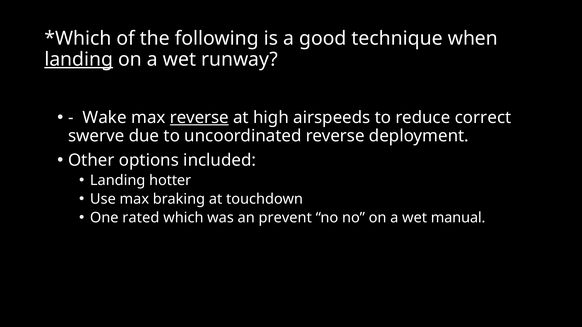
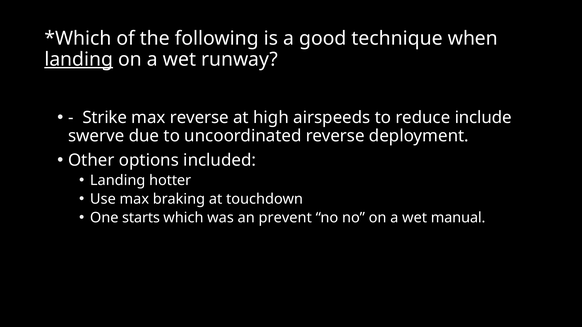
Wake: Wake -> Strike
reverse at (199, 118) underline: present -> none
correct: correct -> include
rated: rated -> starts
